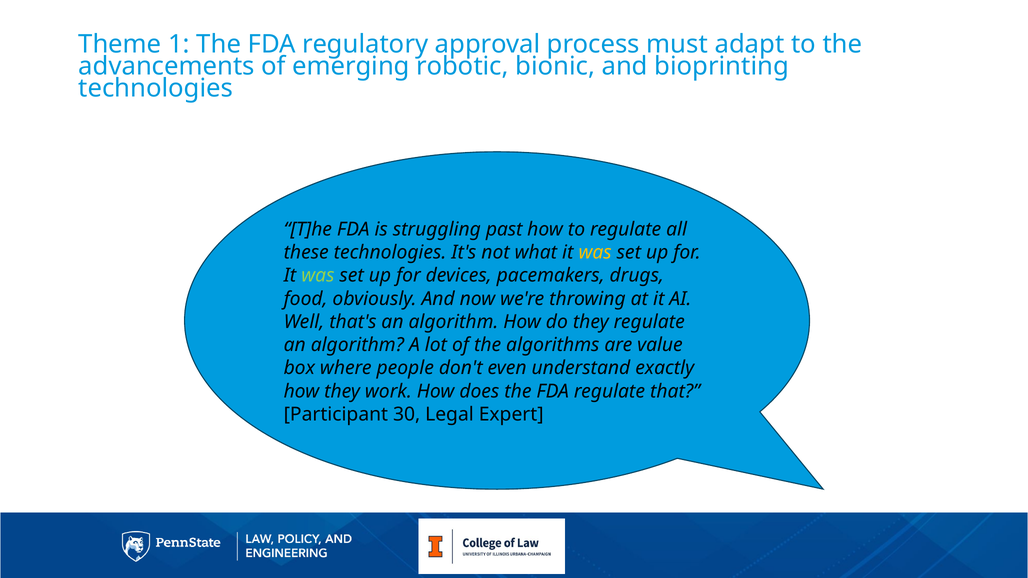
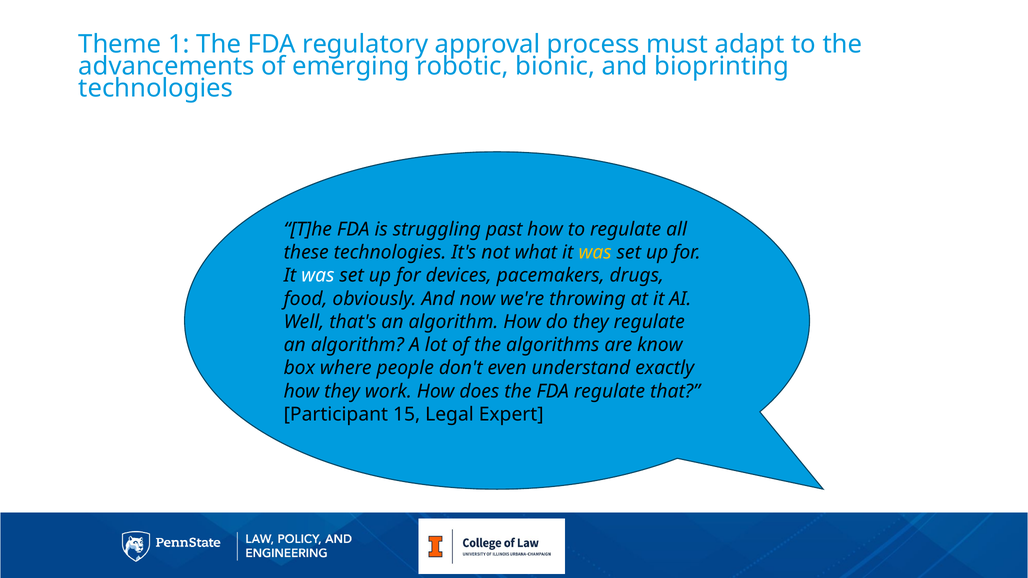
was at (318, 276) colour: light green -> white
value: value -> know
30: 30 -> 15
